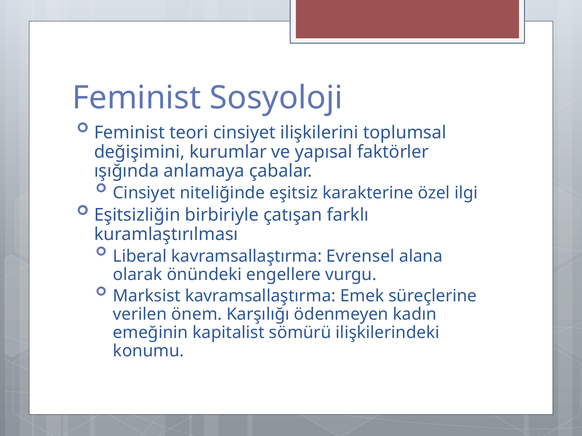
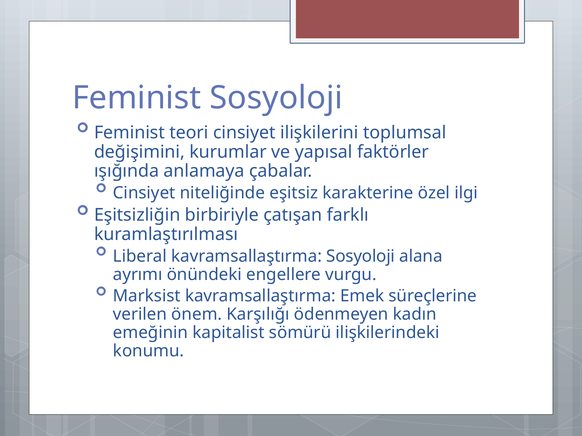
kavramsallaştırma Evrensel: Evrensel -> Sosyoloji
olarak: olarak -> ayrımı
